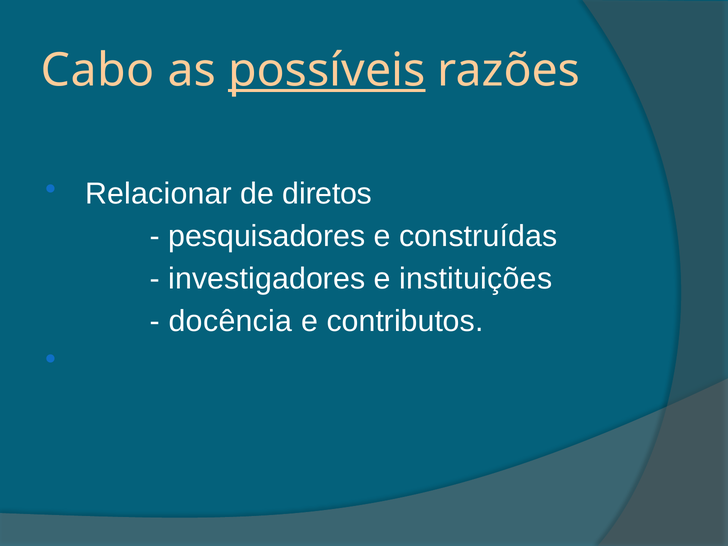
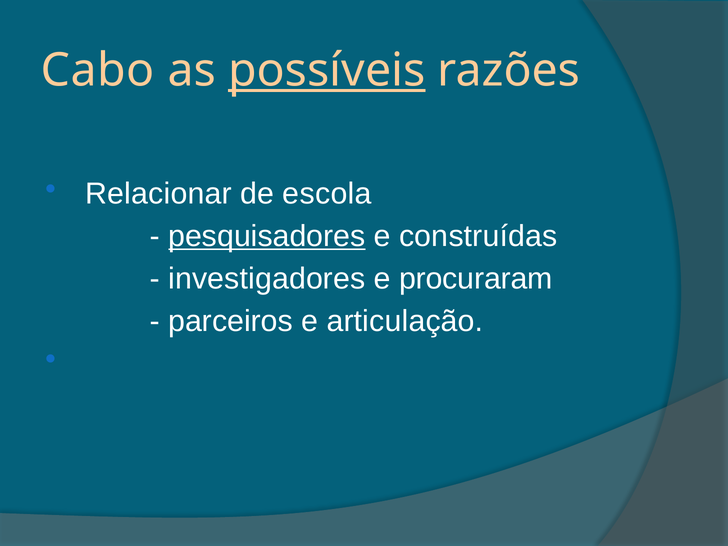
diretos: diretos -> escola
pesquisadores underline: none -> present
instituições: instituições -> procuraram
docência: docência -> parceiros
contributos: contributos -> articulação
